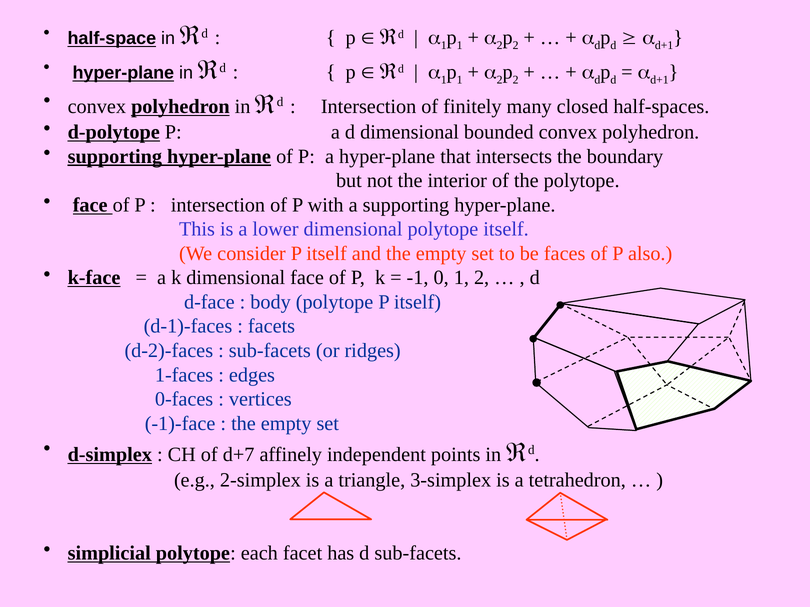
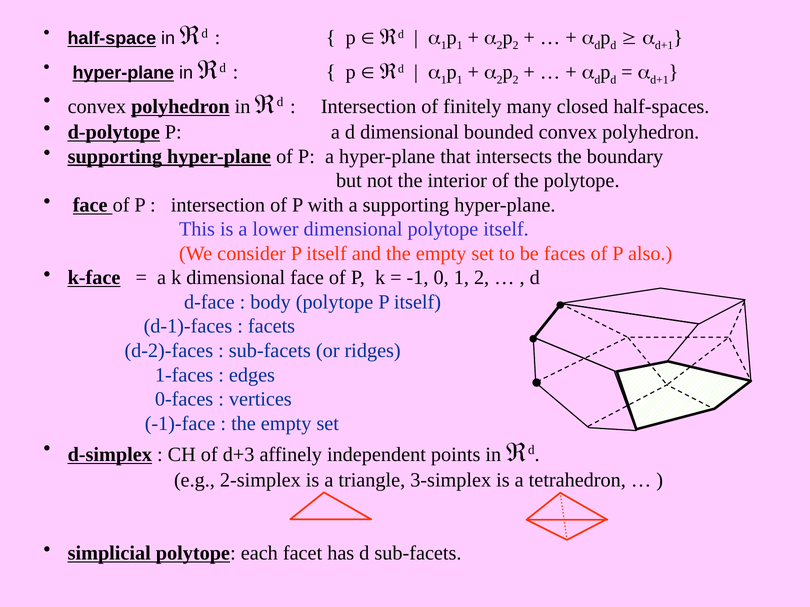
d+7: d+7 -> d+3
